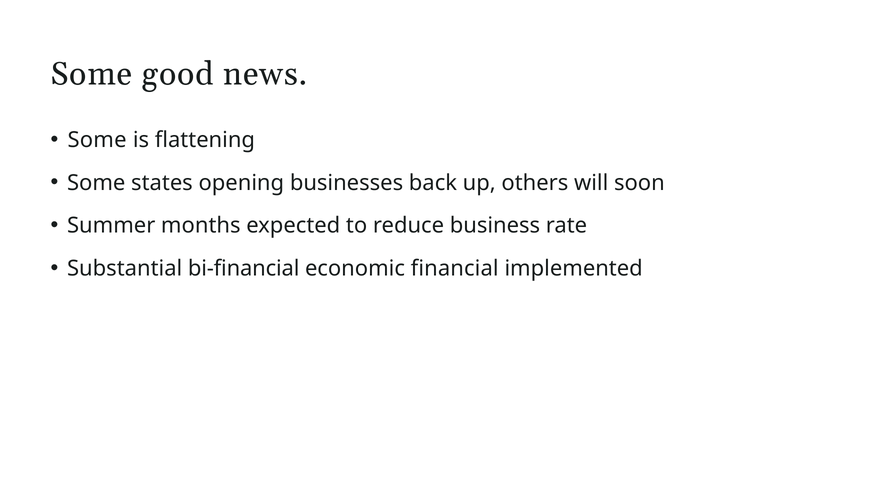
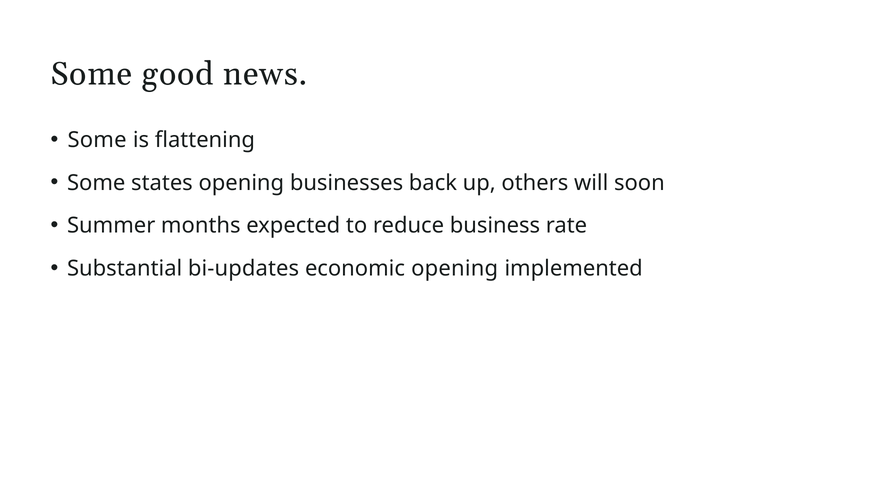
bi-financial: bi-financial -> bi-updates
economic financial: financial -> opening
